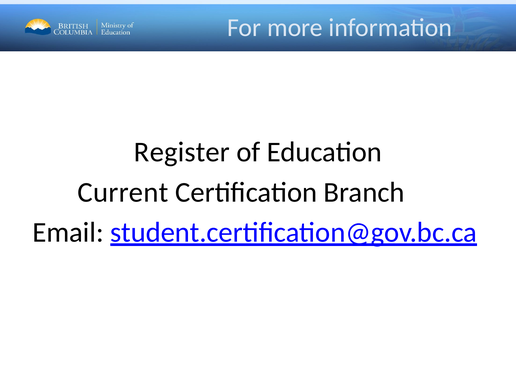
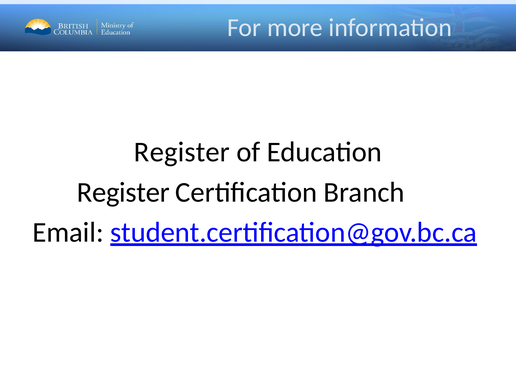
Current at (123, 192): Current -> Register
